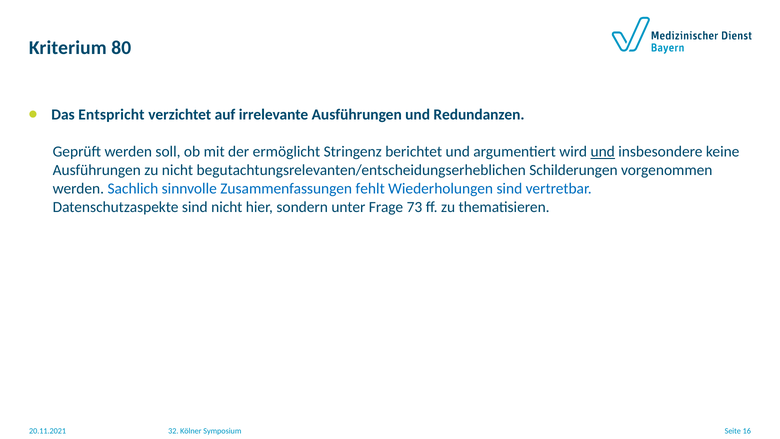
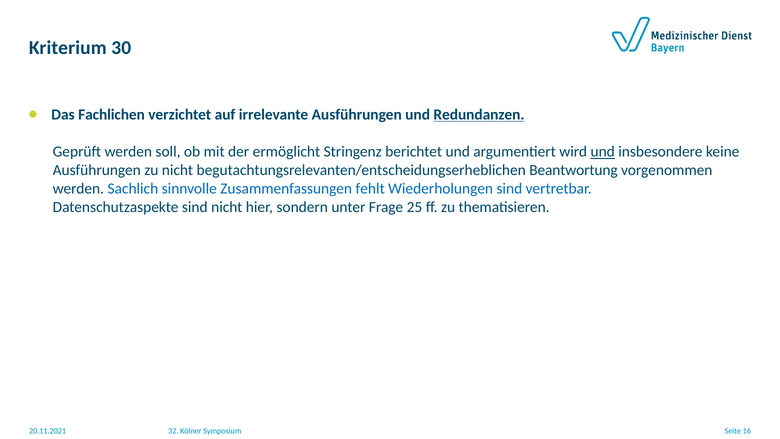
80: 80 -> 30
Entspricht: Entspricht -> Fachlichen
Redundanzen underline: none -> present
Schilderungen: Schilderungen -> Beantwortung
73: 73 -> 25
